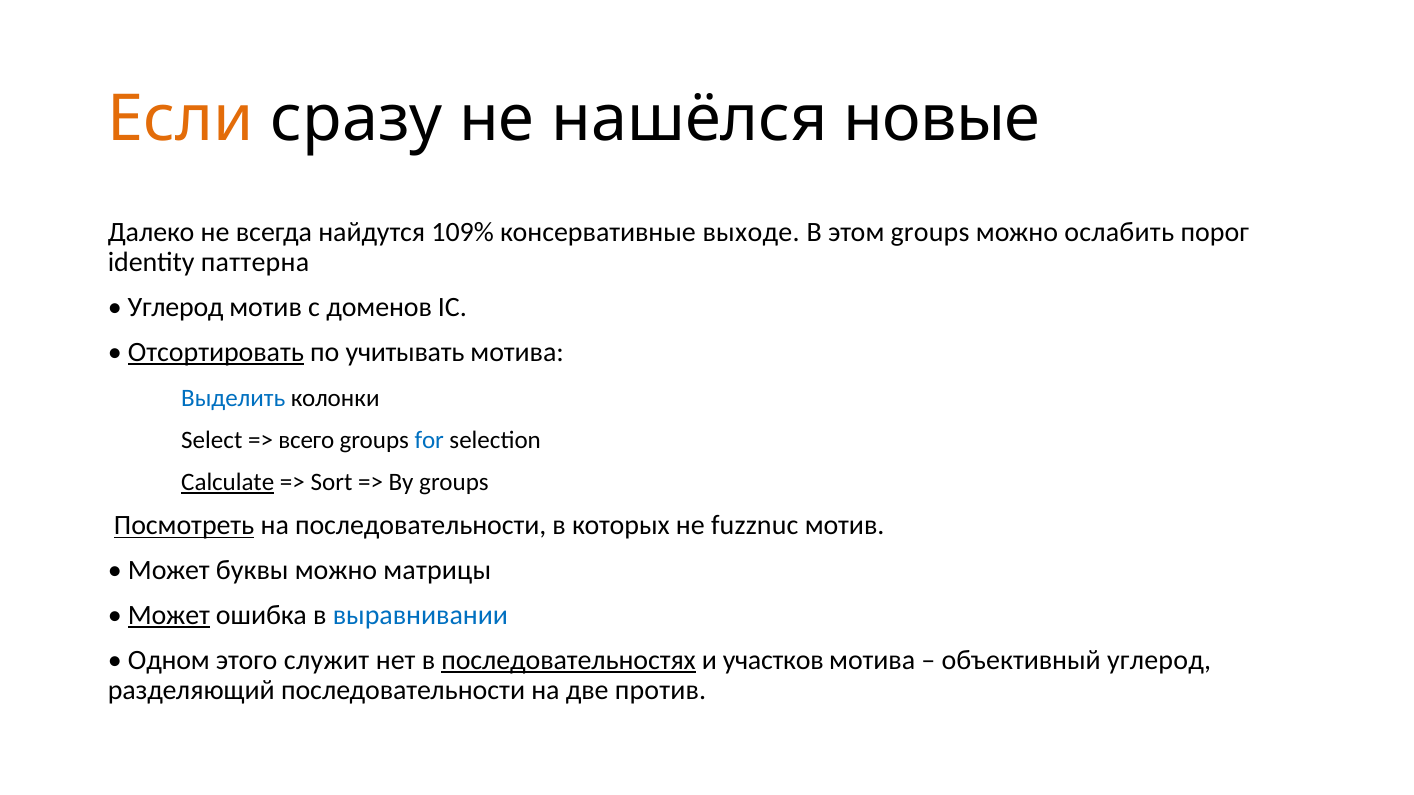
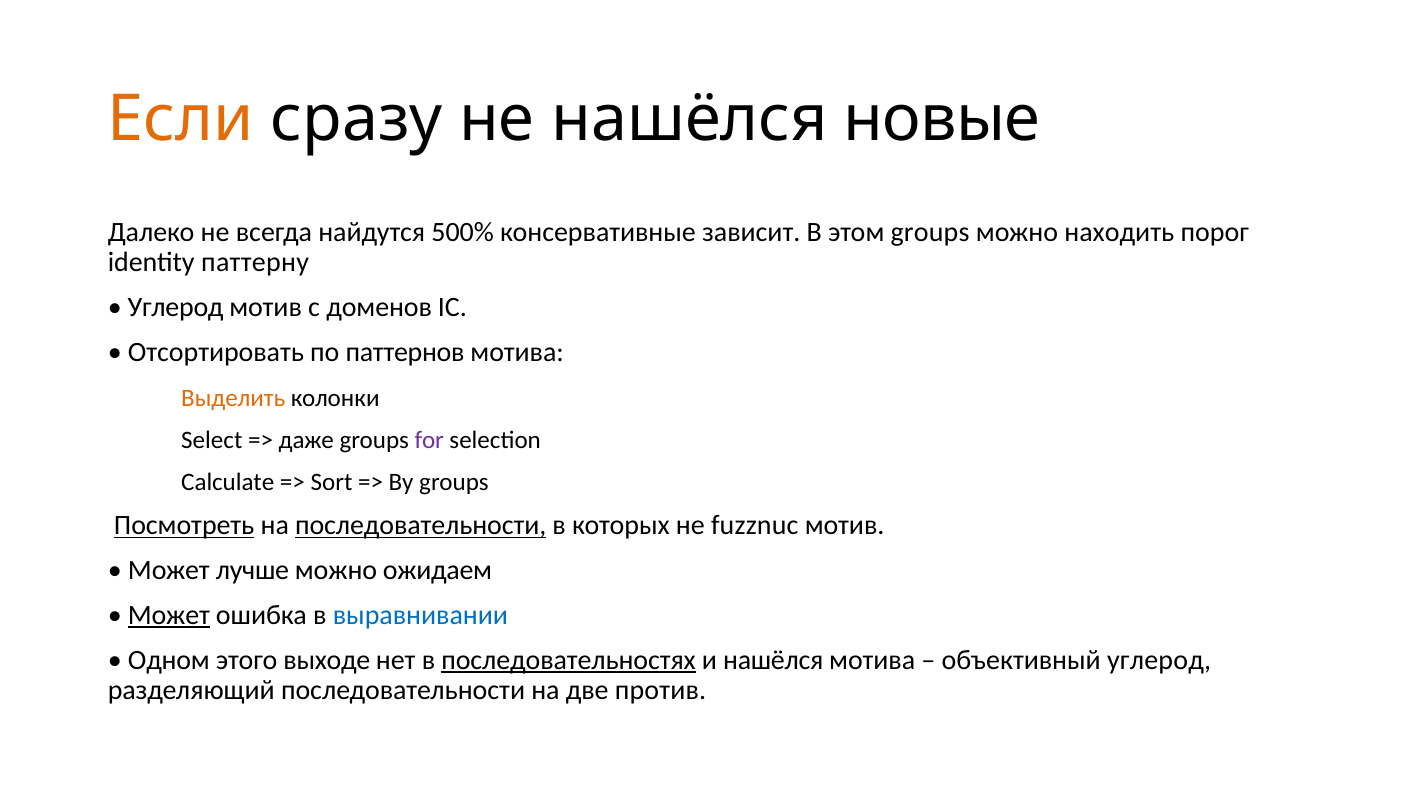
109%: 109% -> 500%
выходе: выходе -> зависит
ослабить: ослабить -> находить
паттерна: паттерна -> паттерну
Отсортировать underline: present -> none
учитывать: учитывать -> паттернов
Выделить colour: blue -> orange
всего: всего -> даже
for colour: blue -> purple
Calculate underline: present -> none
последовательности at (421, 526) underline: none -> present
буквы: буквы -> лучше
матрицы: матрицы -> ожидаем
служит: служит -> выходе
и участков: участков -> нашёлся
